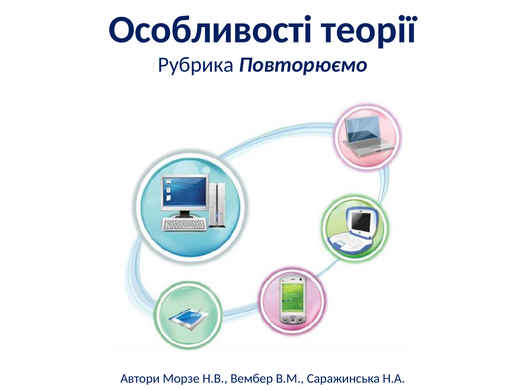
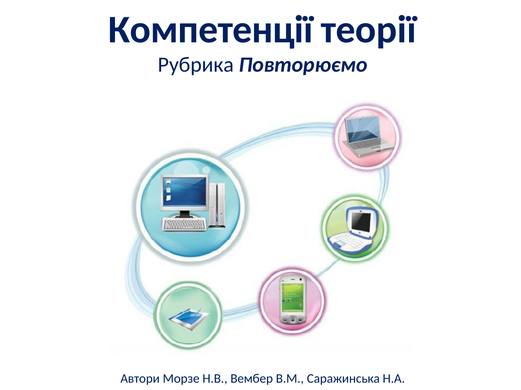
Особливості: Особливості -> Компетенції
